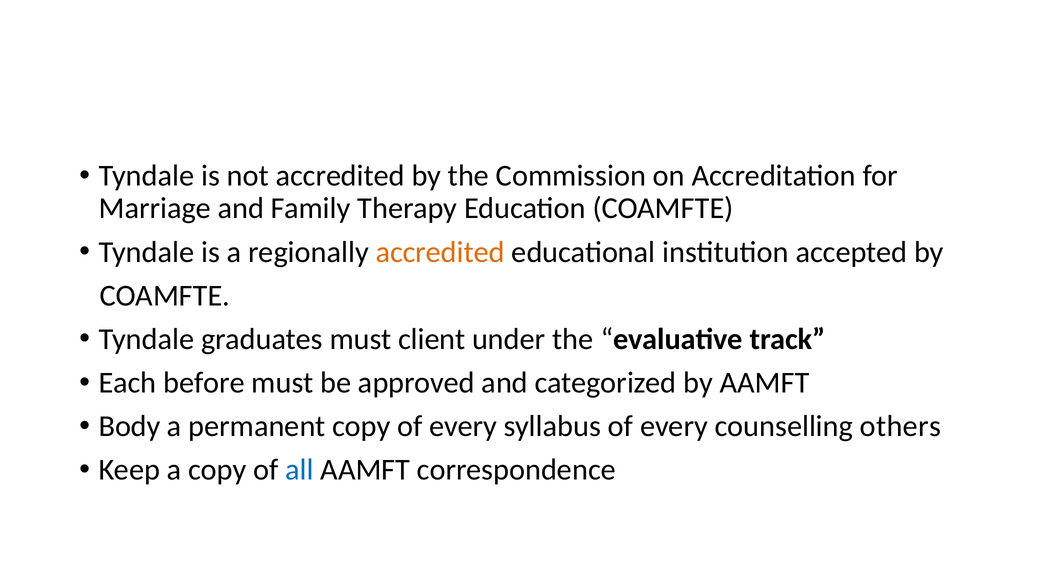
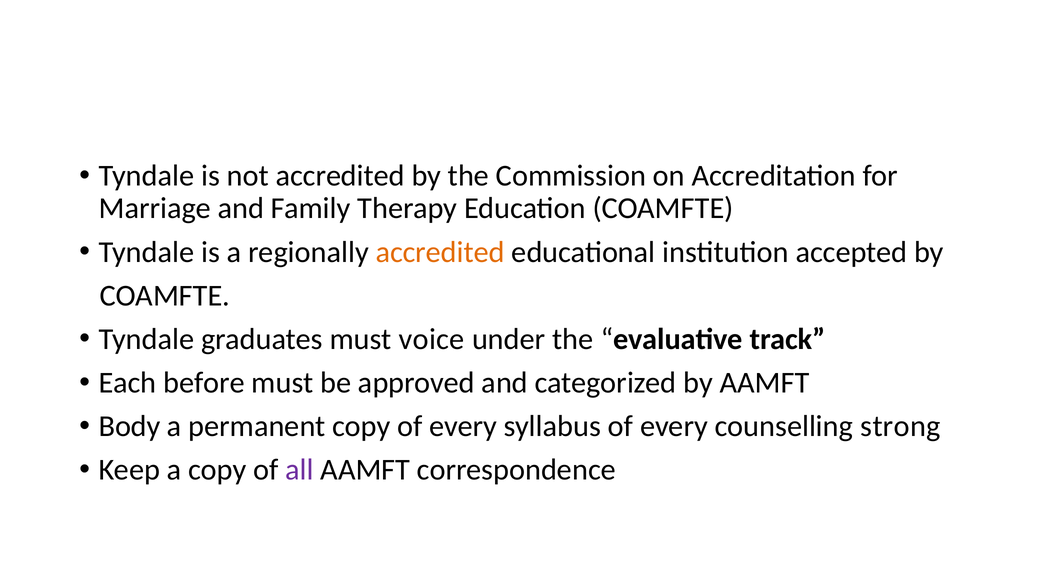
client: client -> voice
others: others -> strong
all colour: blue -> purple
